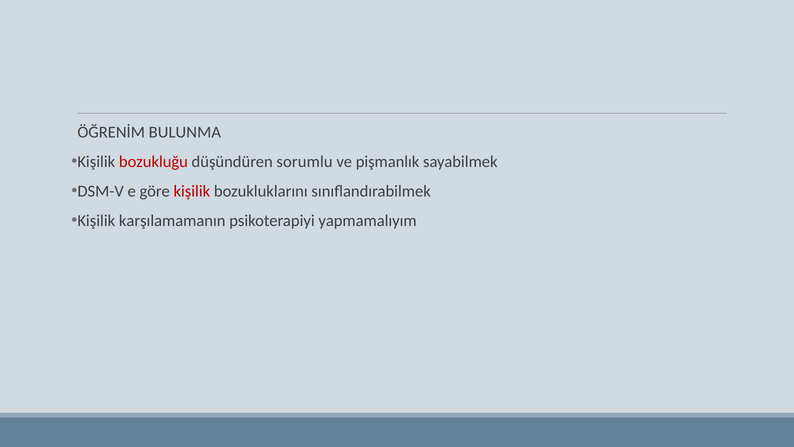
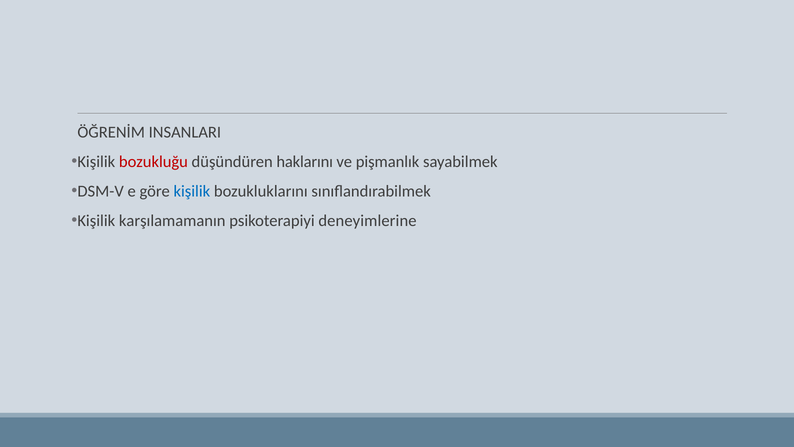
BULUNMA: BULUNMA -> INSANLARI
sorumlu: sorumlu -> haklarını
kişilik at (192, 191) colour: red -> blue
yapmamalıyım: yapmamalıyım -> deneyimlerine
